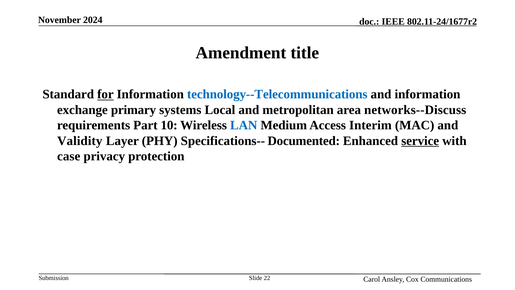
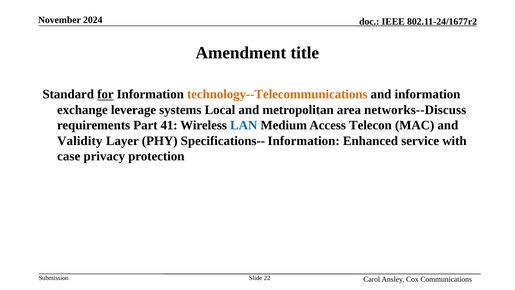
technology--Telecommunications colour: blue -> orange
primary: primary -> leverage
10: 10 -> 41
Interim: Interim -> Telecon
Specifications-- Documented: Documented -> Information
service underline: present -> none
